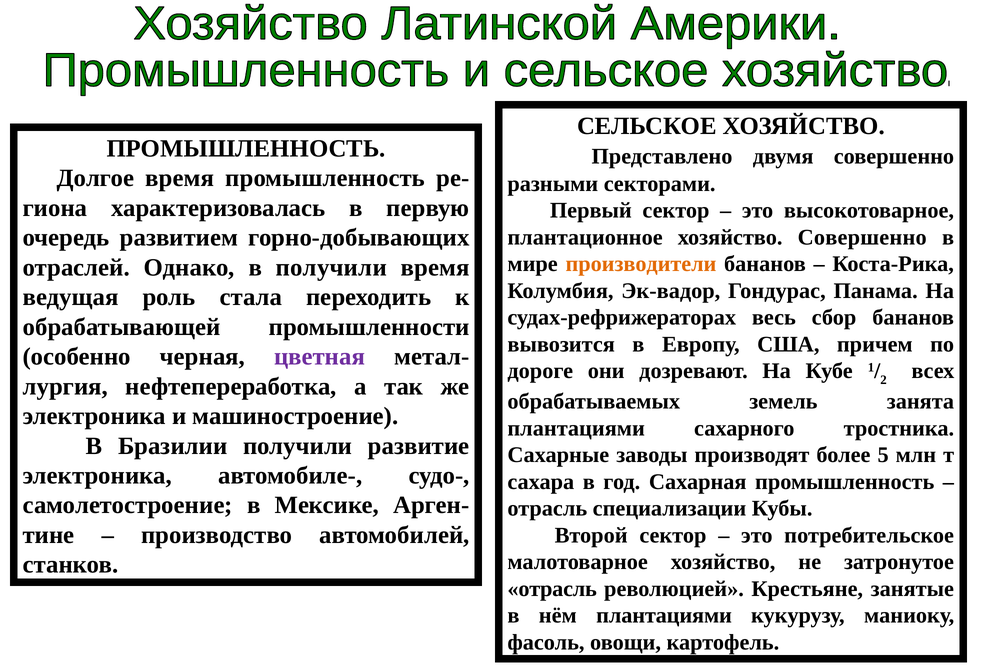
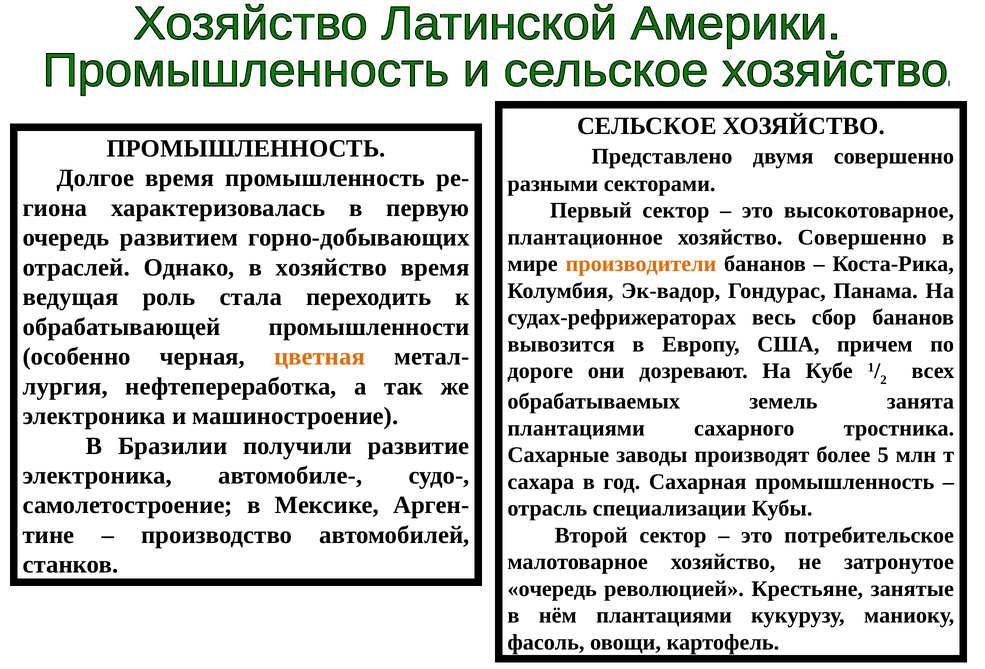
в получили: получили -> хозяйство
цветная colour: purple -> orange
отрасль at (552, 589): отрасль -> очередь
